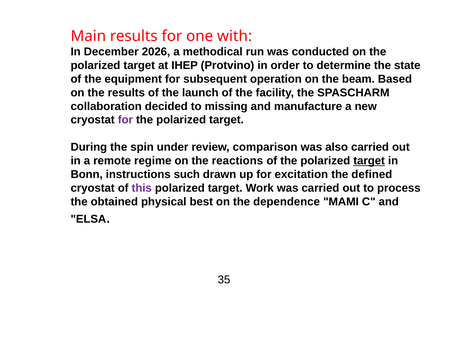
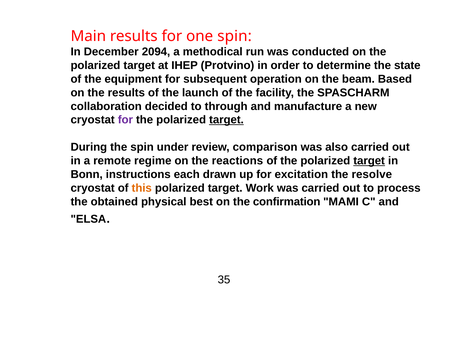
one with: with -> spin
2026: 2026 -> 2094
missing: missing -> through
target at (226, 120) underline: none -> present
such: such -> each
defined: defined -> resolve
this colour: purple -> orange
dependence: dependence -> confirmation
